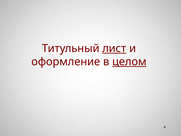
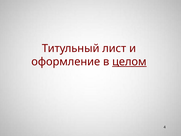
лист underline: present -> none
